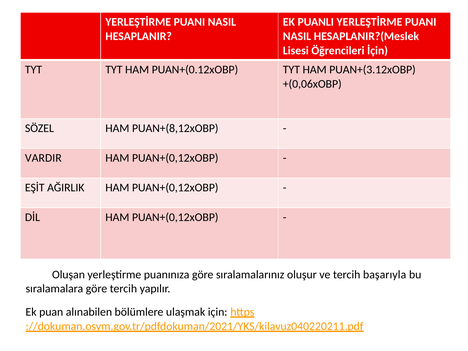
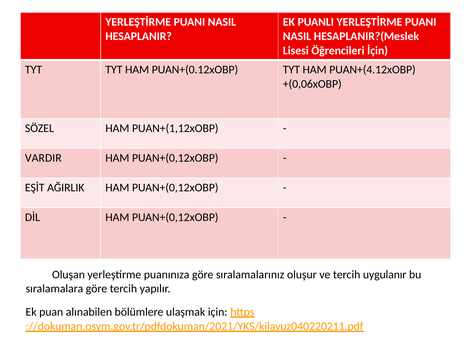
PUAN+(3.12xOBP: PUAN+(3.12xOBP -> PUAN+(4.12xOBP
PUAN+(8,12xOBP: PUAN+(8,12xOBP -> PUAN+(1,12xOBP
başarıyla: başarıyla -> uygulanır
